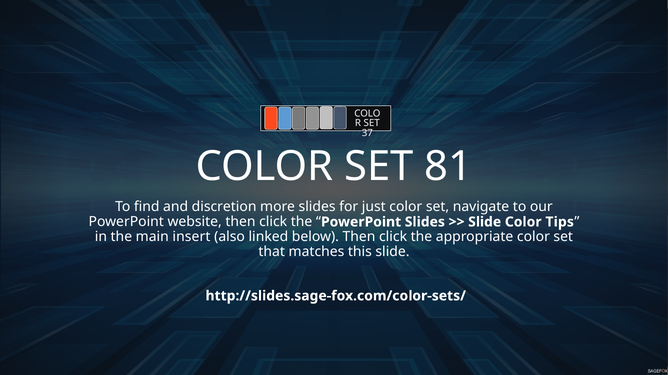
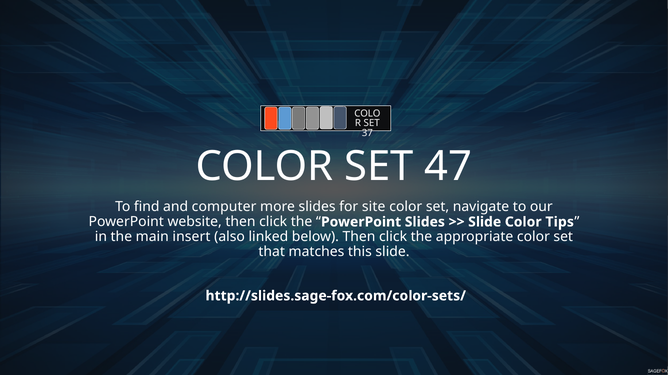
81: 81 -> 47
discretion: discretion -> computer
just: just -> site
